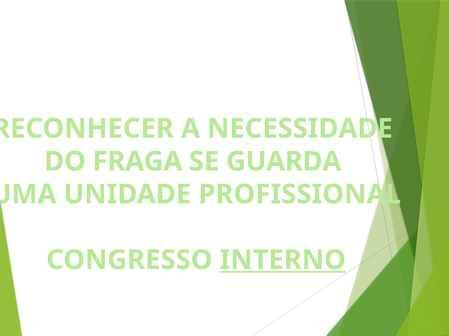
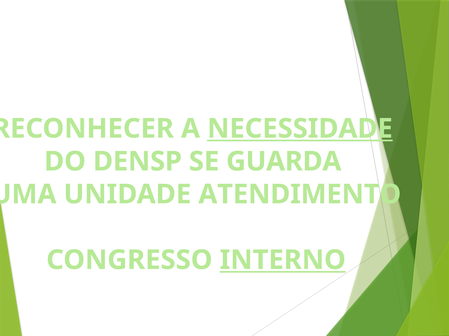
NECESSIDADE underline: none -> present
FRAGA: FRAGA -> DENSP
PROFISSIONAL: PROFISSIONAL -> ATENDIMENTO
